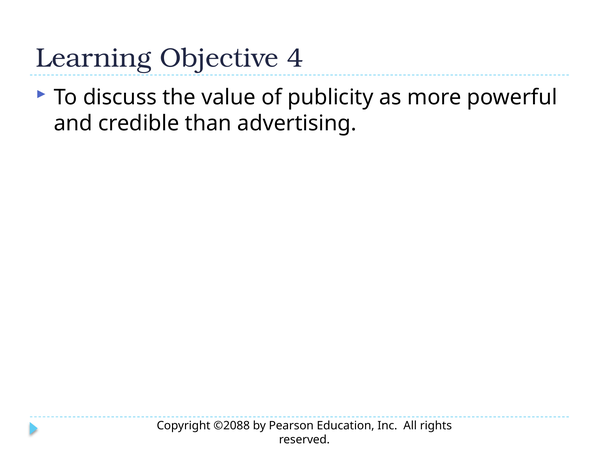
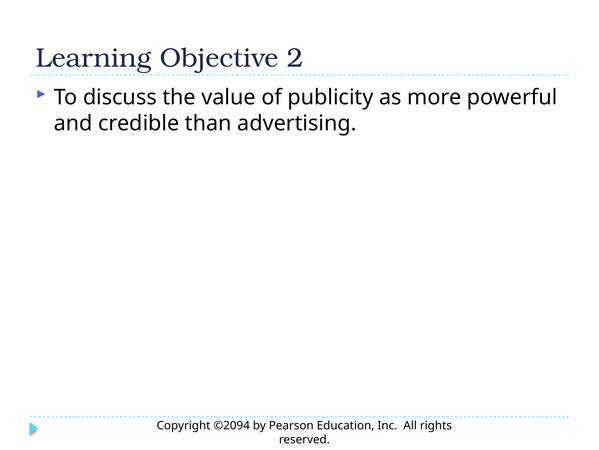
4: 4 -> 2
©2088: ©2088 -> ©2094
